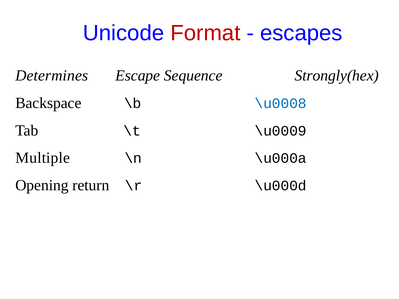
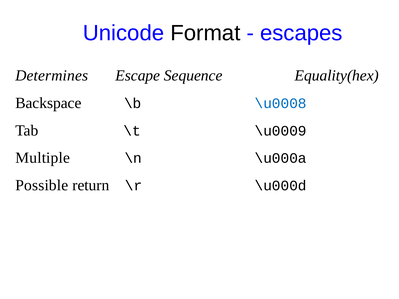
Format colour: red -> black
Strongly(hex: Strongly(hex -> Equality(hex
Opening: Opening -> Possible
